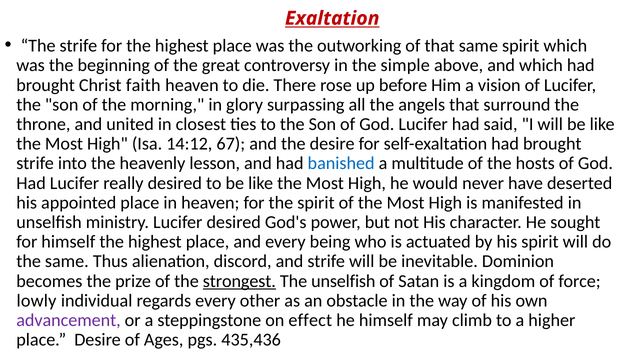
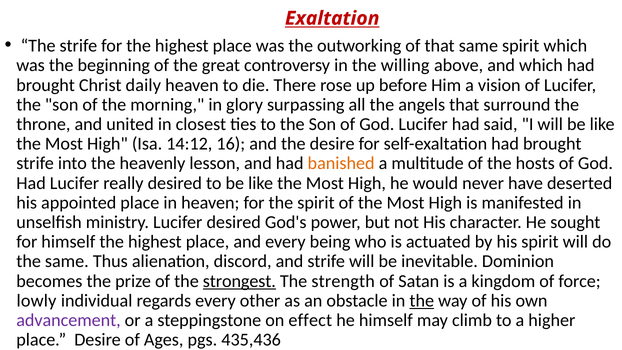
simple: simple -> willing
faith: faith -> daily
67: 67 -> 16
banished colour: blue -> orange
The unselfish: unselfish -> strength
the at (422, 301) underline: none -> present
